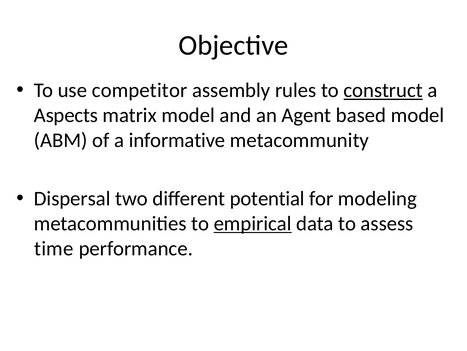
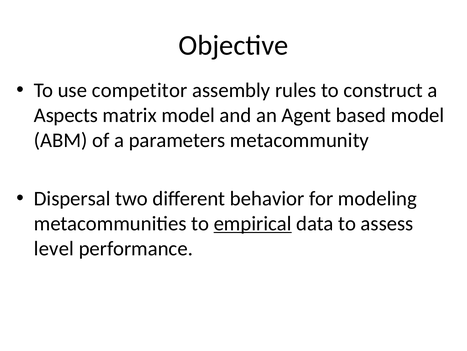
construct underline: present -> none
informative: informative -> parameters
potential: potential -> behavior
time: time -> level
